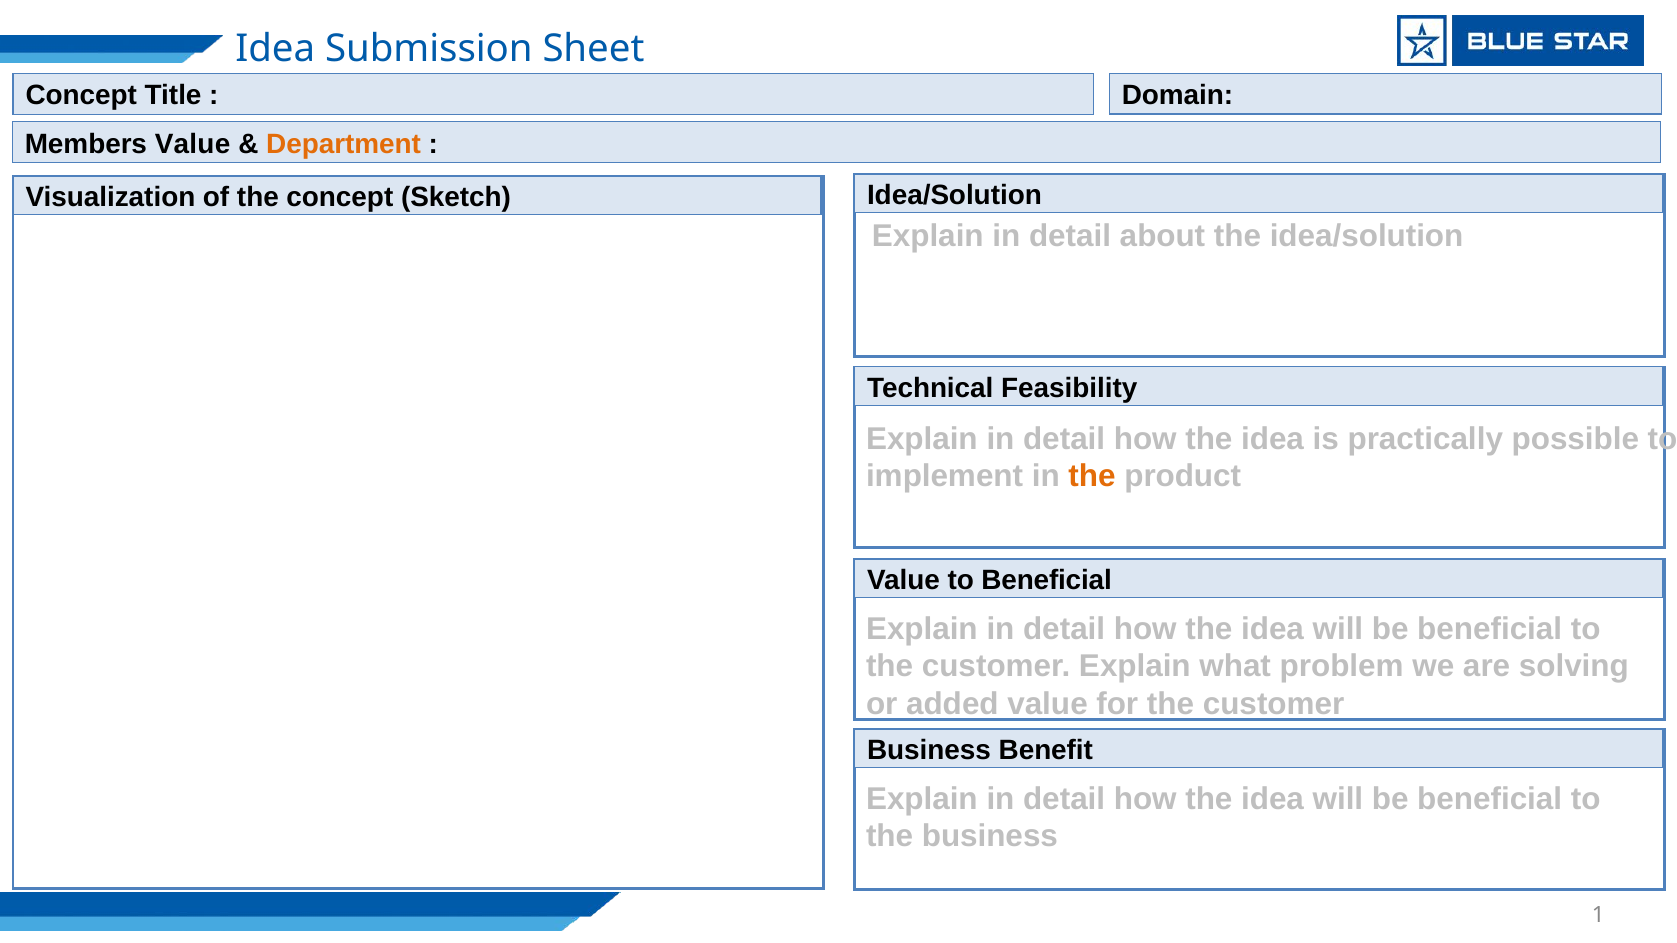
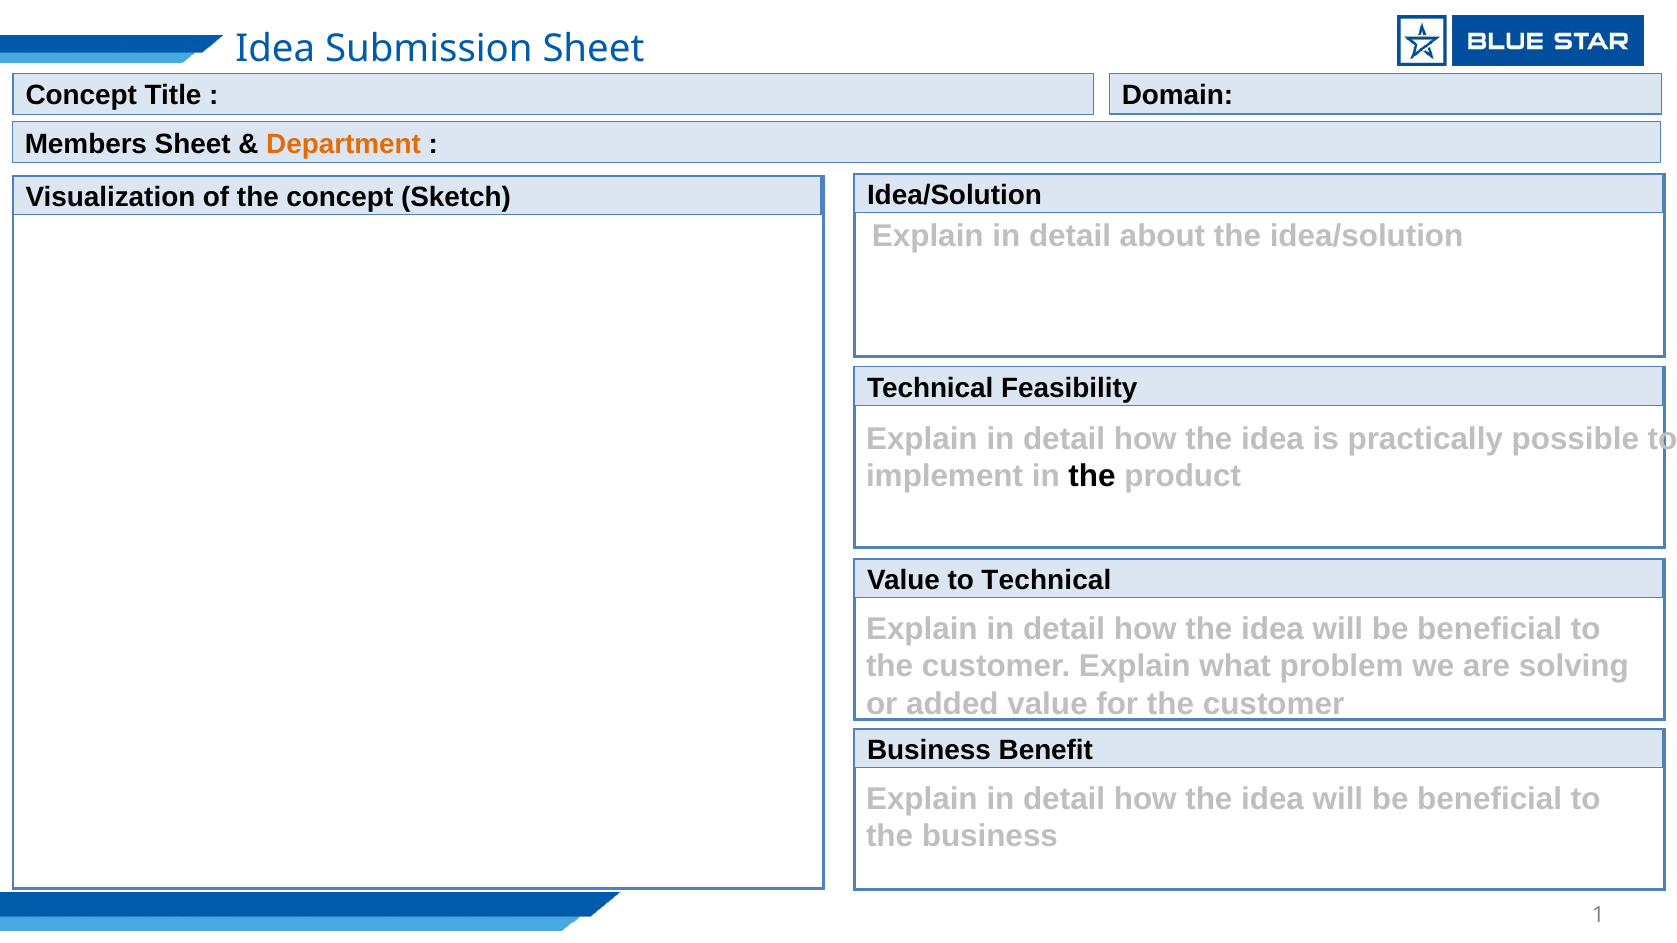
Members Value: Value -> Sheet
the at (1092, 477) colour: orange -> black
to Beneficial: Beneficial -> Technical
